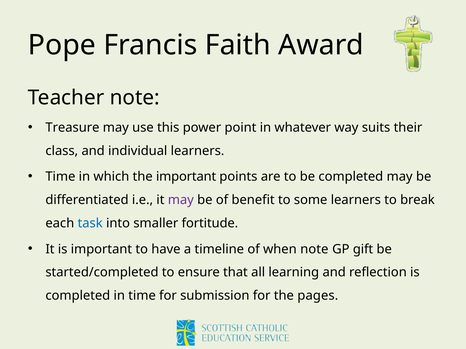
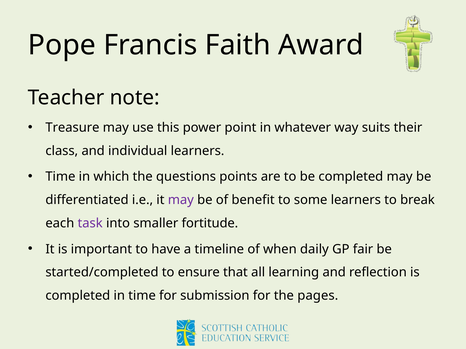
the important: important -> questions
task colour: blue -> purple
when note: note -> daily
gift: gift -> fair
